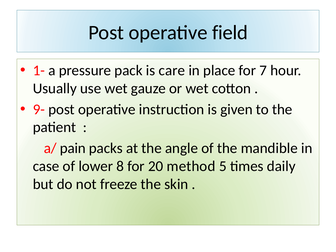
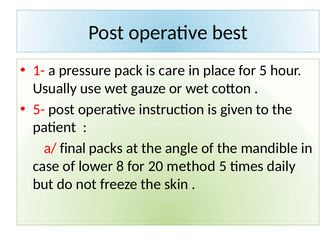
field: field -> best
for 7: 7 -> 5
9-: 9- -> 5-
pain: pain -> final
